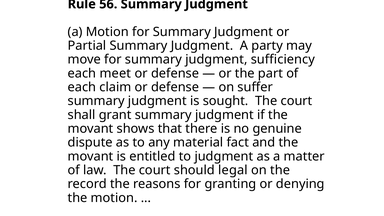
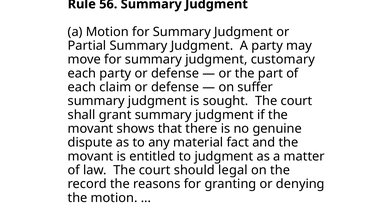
sufficiency: sufficiency -> customary
each meet: meet -> party
